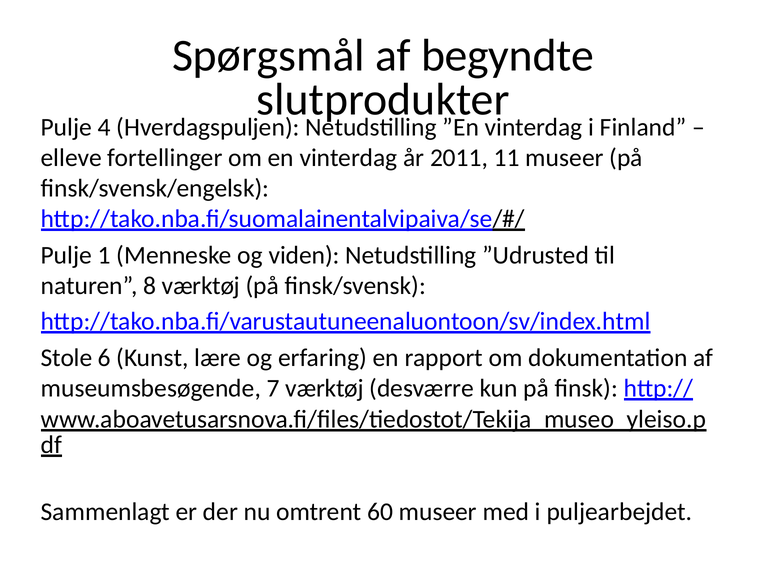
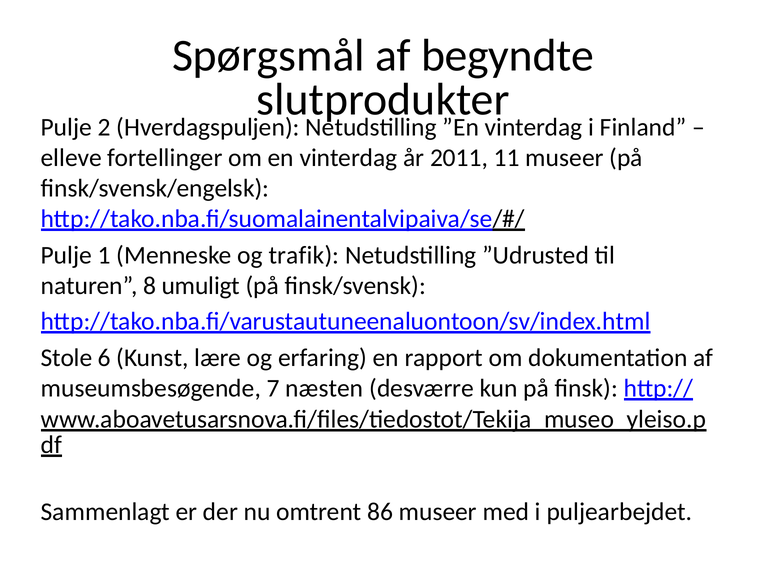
4: 4 -> 2
viden: viden -> trafik
8 værktøj: værktøj -> umuligt
7 værktøj: værktøj -> næsten
60: 60 -> 86
